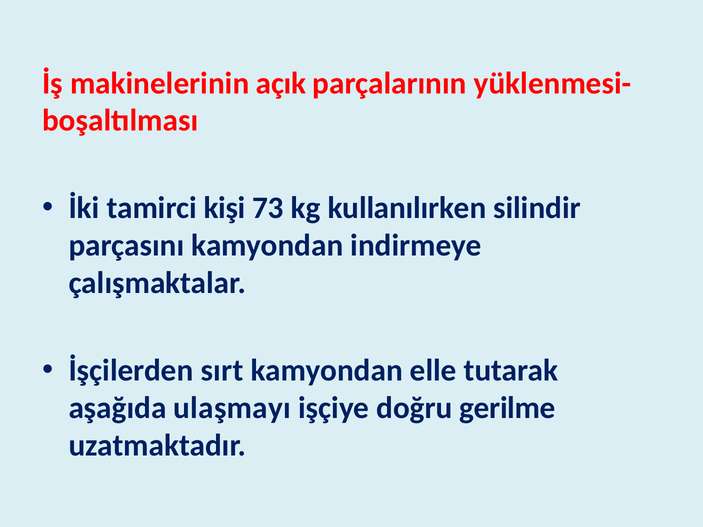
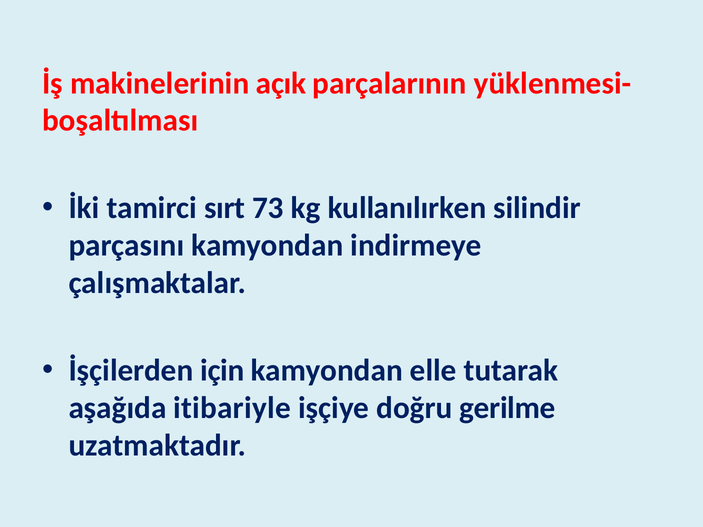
kişi: kişi -> sırt
sırt: sırt -> için
ulaşmayı: ulaşmayı -> itibariyle
